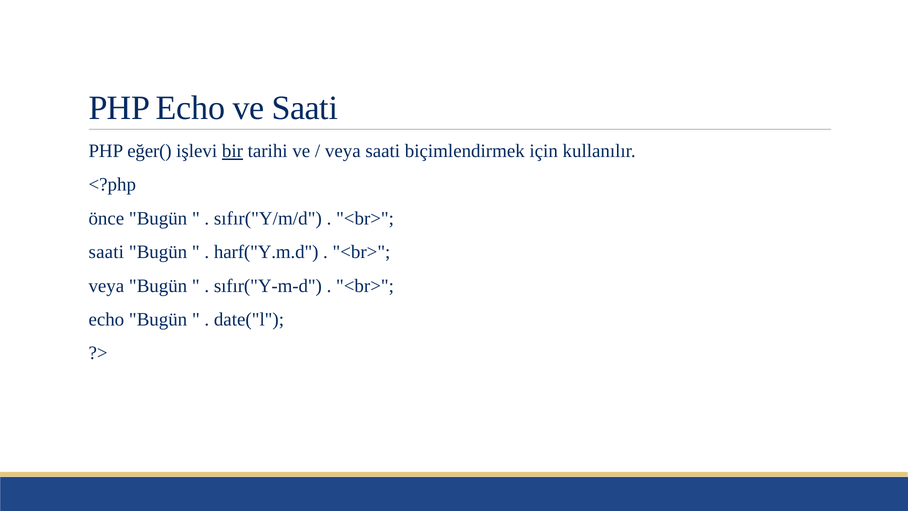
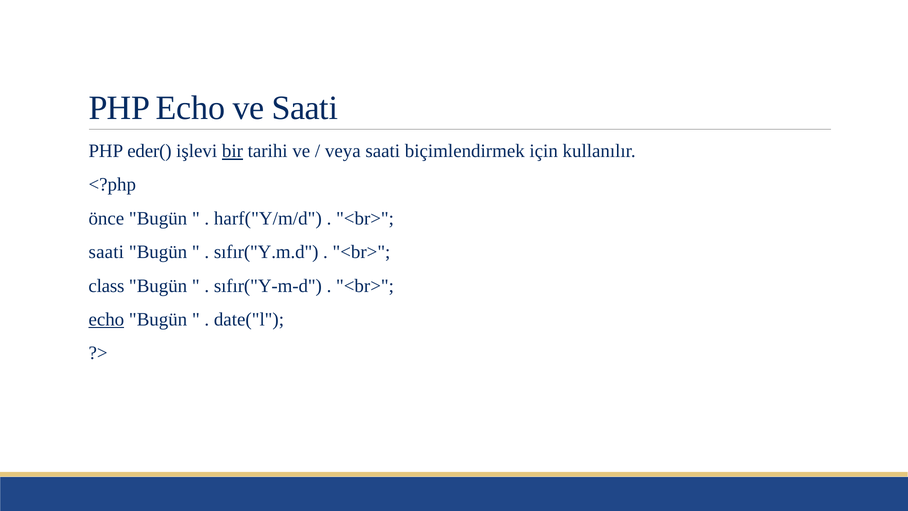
eğer(: eğer( -> eder(
sıfır("Y/m/d: sıfır("Y/m/d -> harf("Y/m/d
harf("Y.m.d: harf("Y.m.d -> sıfır("Y.m.d
veya at (106, 286): veya -> class
echo at (106, 319) underline: none -> present
